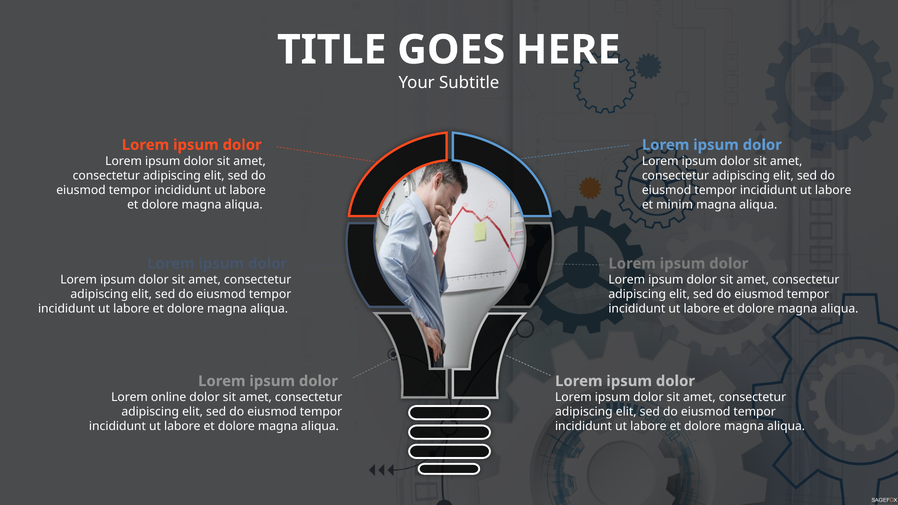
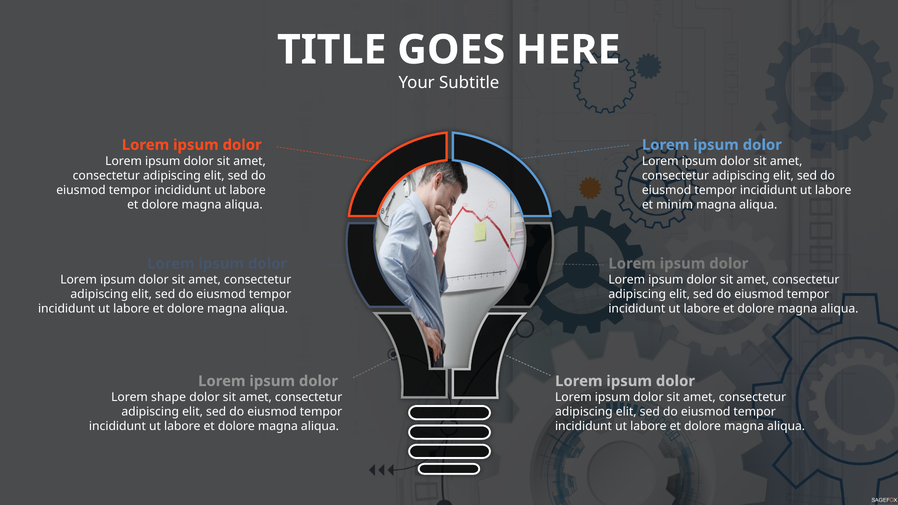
online: online -> shape
